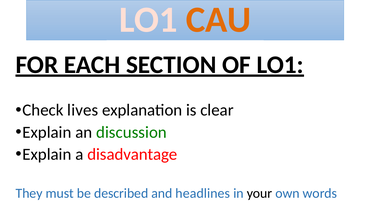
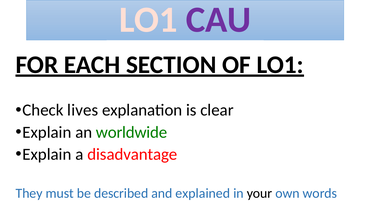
CAU colour: orange -> purple
discussion: discussion -> worldwide
headlines: headlines -> explained
